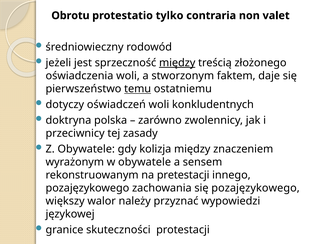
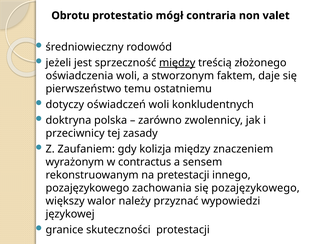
tylko: tylko -> mógł
temu underline: present -> none
Z Obywatele: Obywatele -> Zaufaniem
w obywatele: obywatele -> contractus
